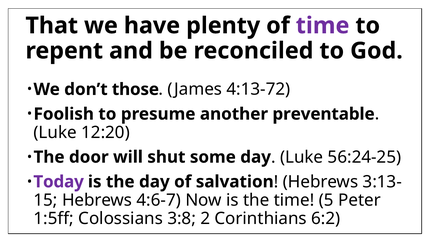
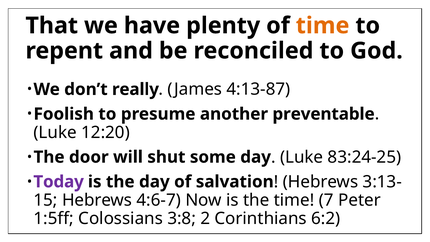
time at (323, 26) colour: purple -> orange
those: those -> really
4:13-72: 4:13-72 -> 4:13-87
56:24-25: 56:24-25 -> 83:24-25
5: 5 -> 7
